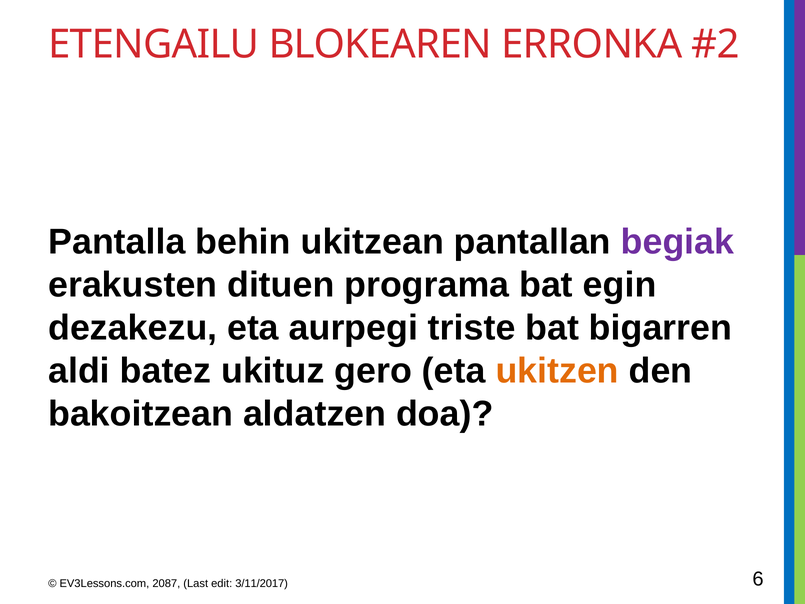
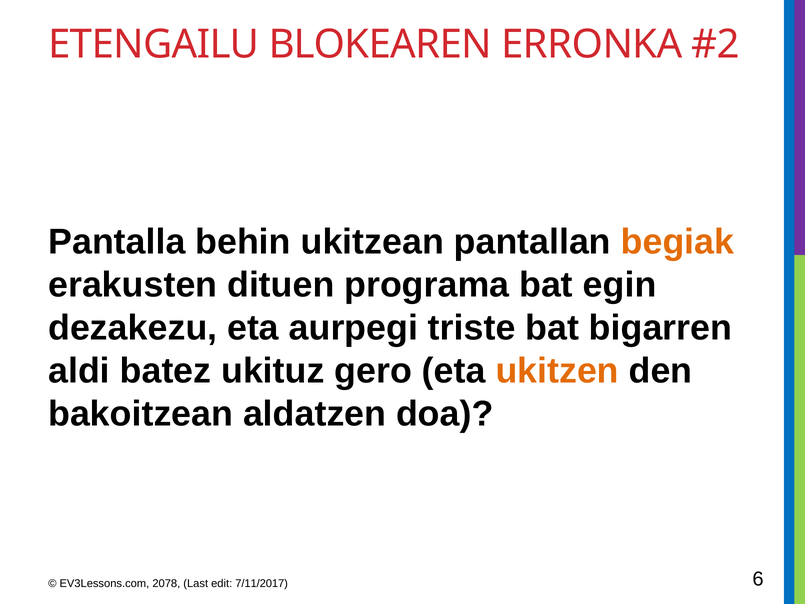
begiak colour: purple -> orange
2087: 2087 -> 2078
3/11/2017: 3/11/2017 -> 7/11/2017
